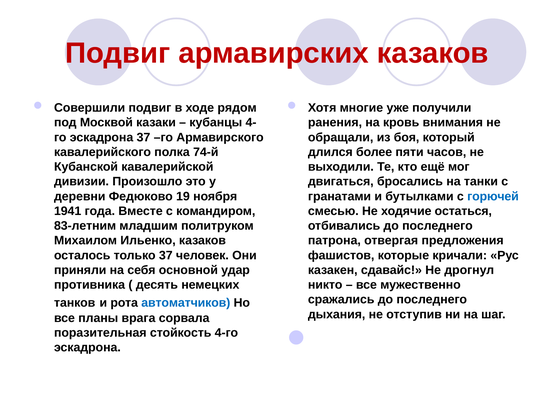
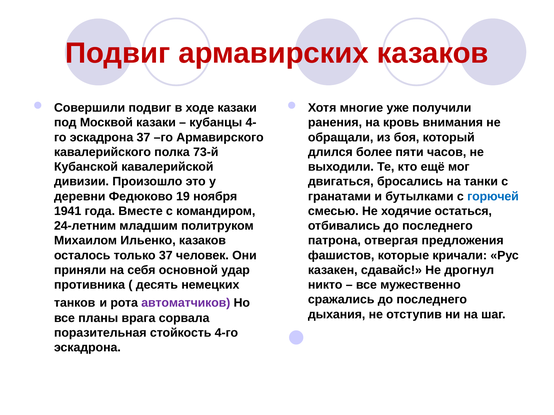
ходе рядом: рядом -> казаки
74-й: 74-й -> 73-й
83-летним: 83-летним -> 24-летним
автоматчиков colour: blue -> purple
